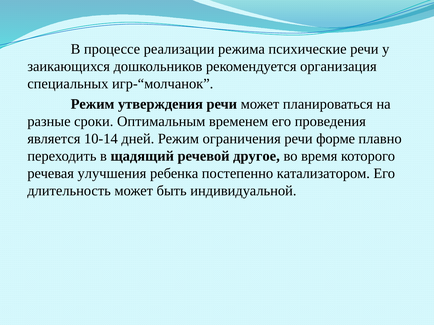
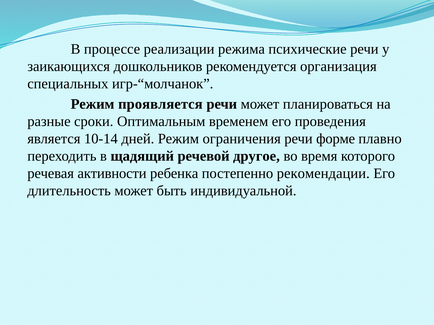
утверждения: утверждения -> проявляется
улучшения: улучшения -> активности
катализатором: катализатором -> рекомендации
